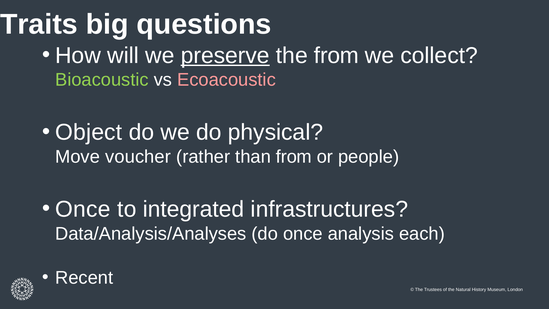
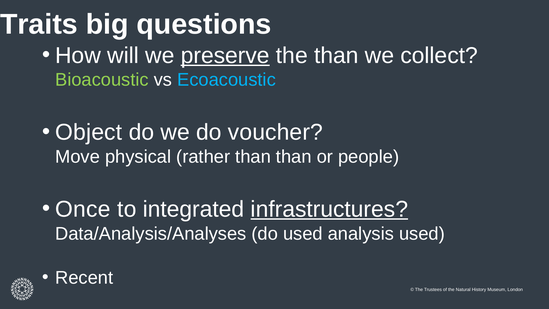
the from: from -> than
Ecoacoustic colour: pink -> light blue
physical: physical -> voucher
voucher: voucher -> physical
than from: from -> than
infrastructures underline: none -> present
do once: once -> used
analysis each: each -> used
